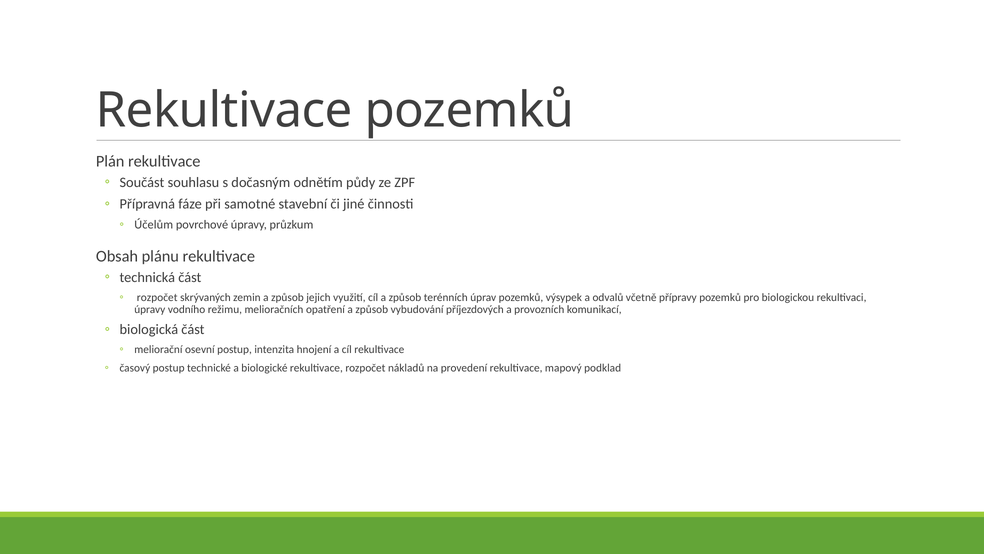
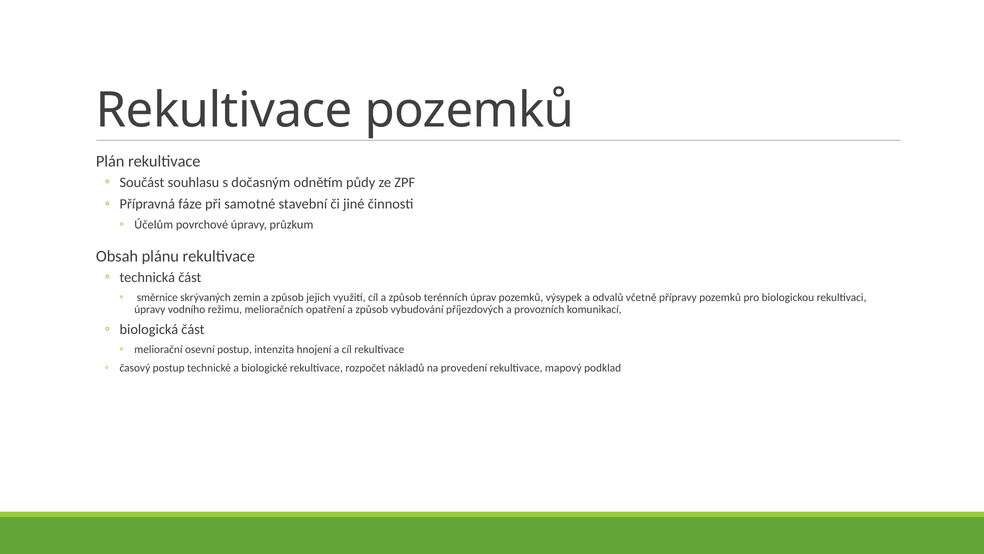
rozpočet at (157, 297): rozpočet -> směrnice
